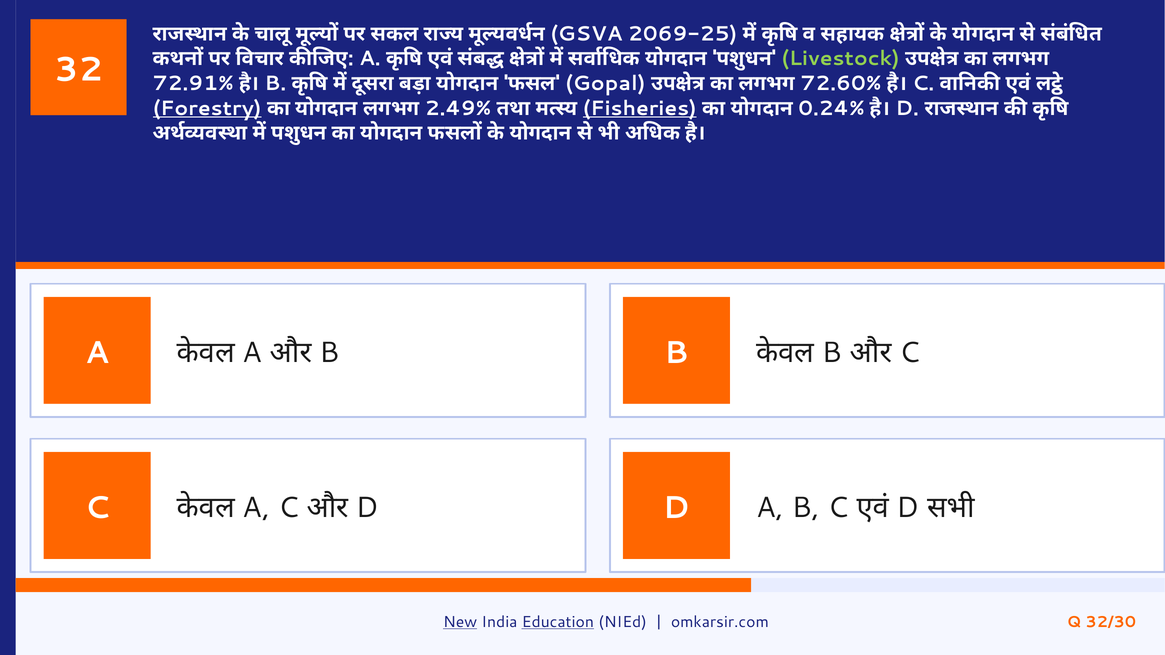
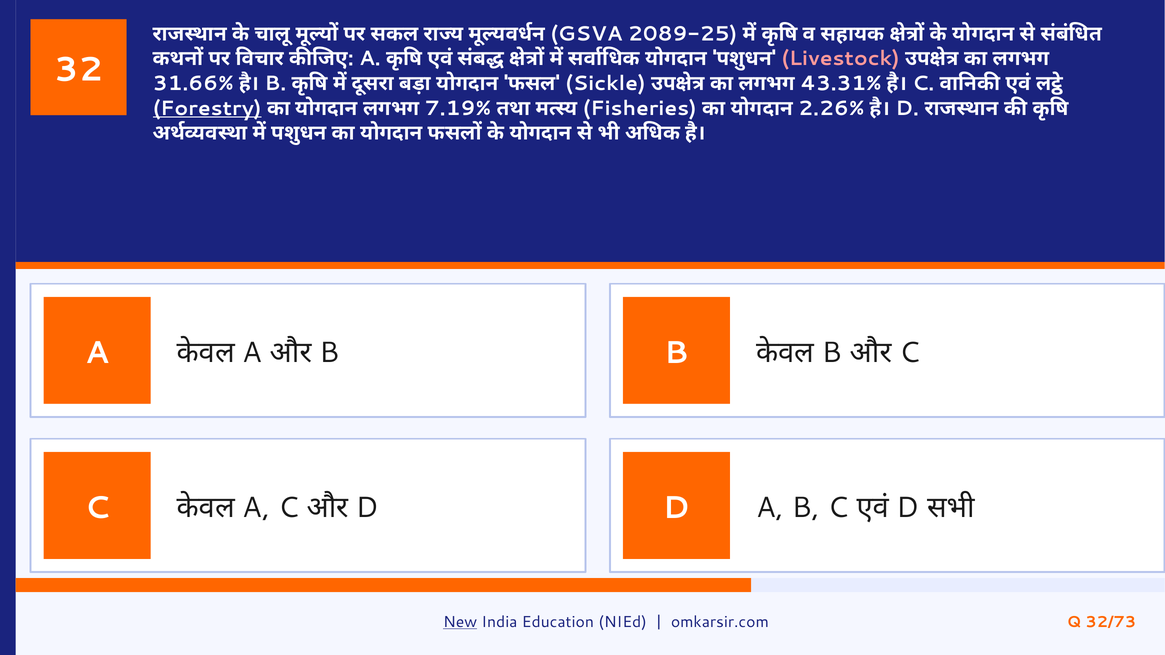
2069-25: 2069-25 -> 2089-25
Livestock colour: light green -> pink
72.91%: 72.91% -> 31.66%
Gopal: Gopal -> Sickle
72.60%: 72.60% -> 43.31%
2.49%: 2.49% -> 7.19%
Fisheries underline: present -> none
0.24%: 0.24% -> 2.26%
Education underline: present -> none
32/30: 32/30 -> 32/73
